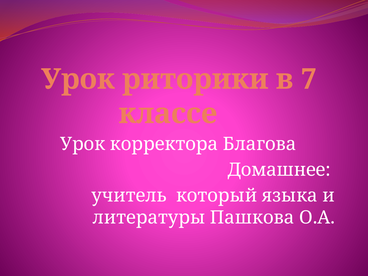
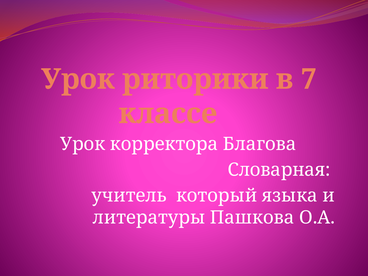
Домашнее: Домашнее -> Словарная
